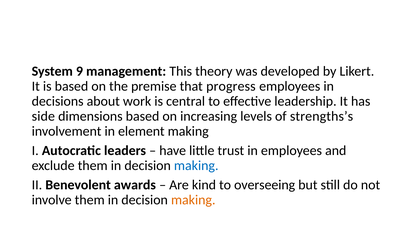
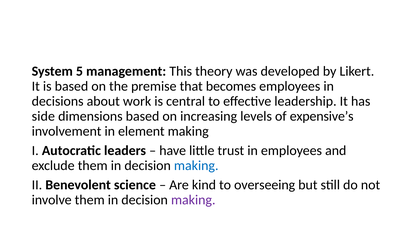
9: 9 -> 5
progress: progress -> becomes
strengths’s: strengths’s -> expensive’s
awards: awards -> science
making at (193, 200) colour: orange -> purple
